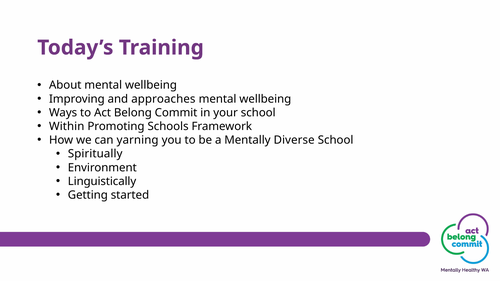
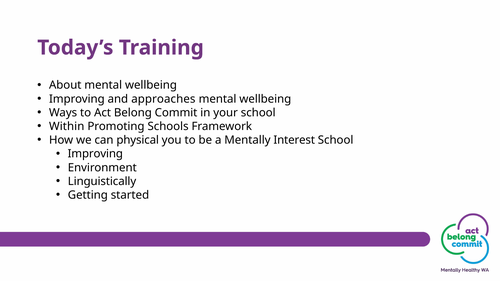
yarning: yarning -> physical
Diverse: Diverse -> Interest
Spiritually at (95, 154): Spiritually -> Improving
